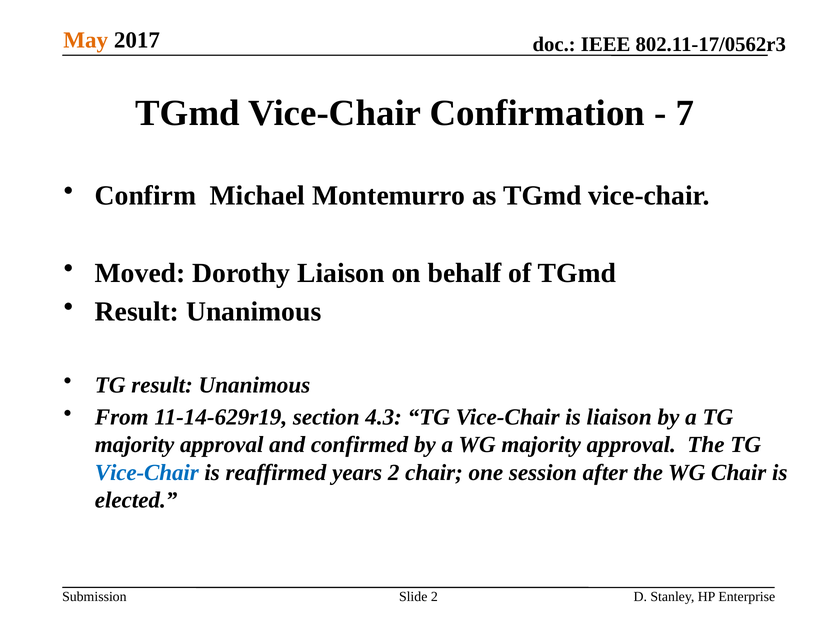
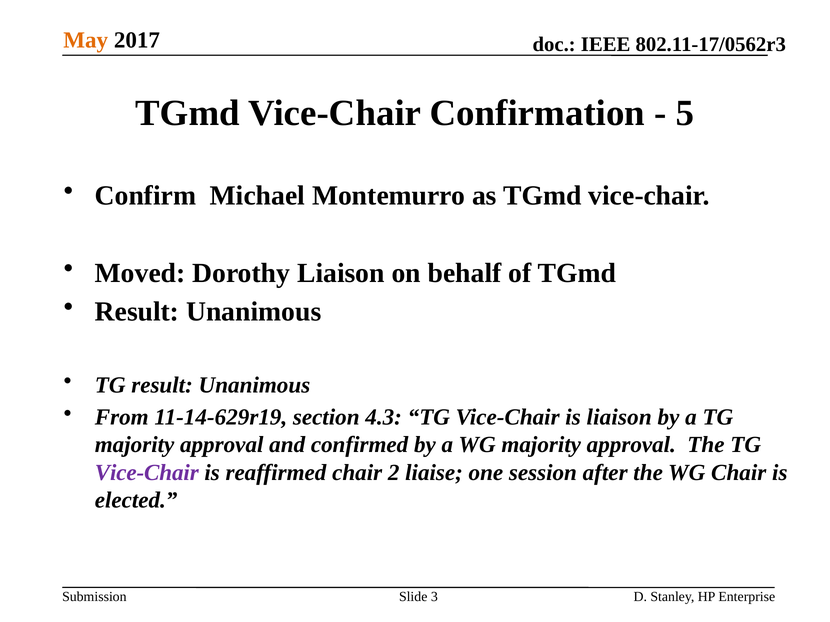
7: 7 -> 5
Vice-Chair at (147, 473) colour: blue -> purple
reaffirmed years: years -> chair
2 chair: chair -> liaise
Slide 2: 2 -> 3
